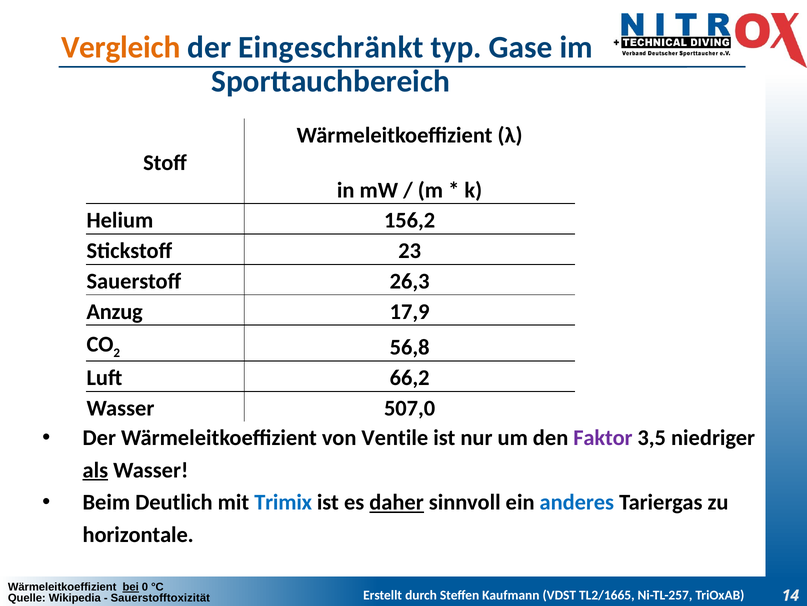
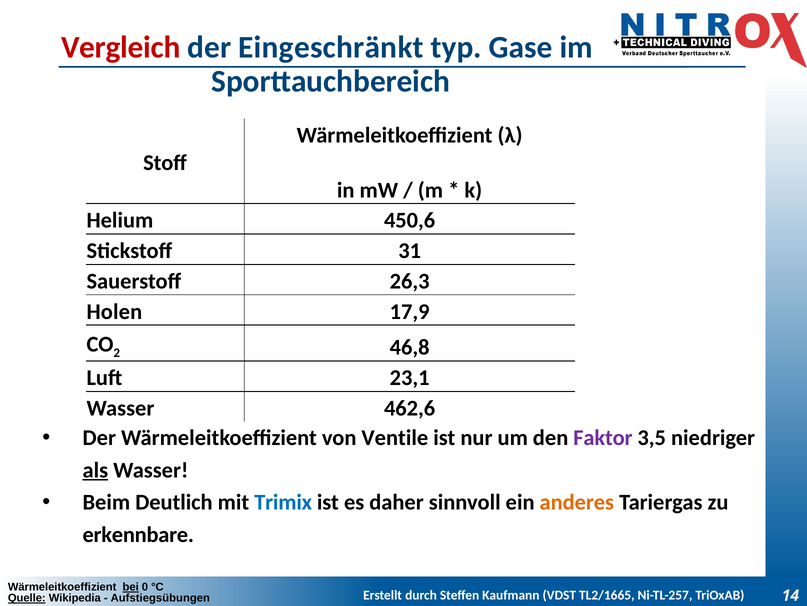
Vergleich colour: orange -> red
156,2: 156,2 -> 450,6
23: 23 -> 31
Anzug: Anzug -> Holen
56,8: 56,8 -> 46,8
66,2: 66,2 -> 23,1
507,0: 507,0 -> 462,6
daher underline: present -> none
anderes colour: blue -> orange
horizontale: horizontale -> erkennbare
Quelle underline: none -> present
Sauerstofftoxizität: Sauerstofftoxizität -> Aufstiegsübungen
